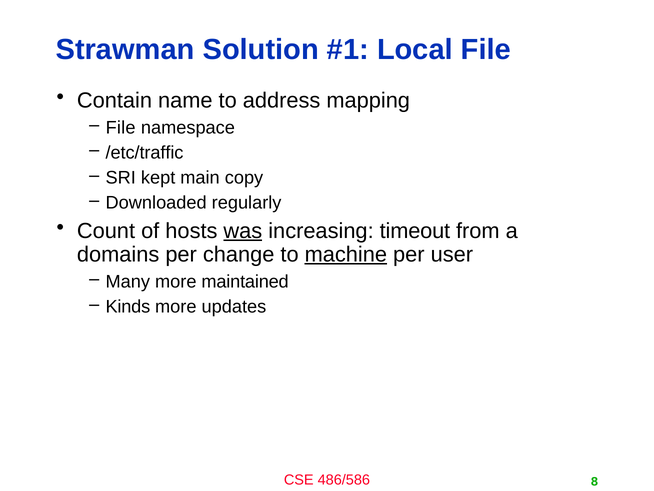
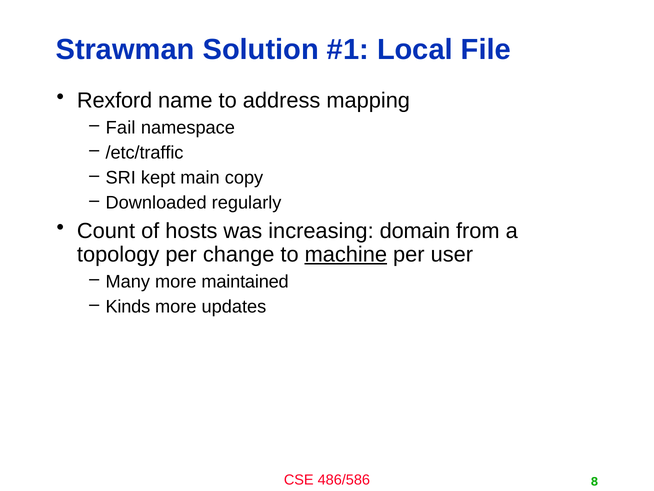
Contain: Contain -> Rexford
File at (121, 127): File -> Fail
was underline: present -> none
timeout: timeout -> domain
domains: domains -> topology
